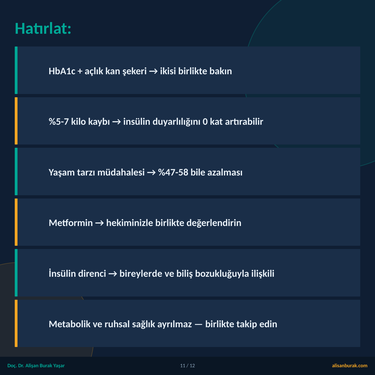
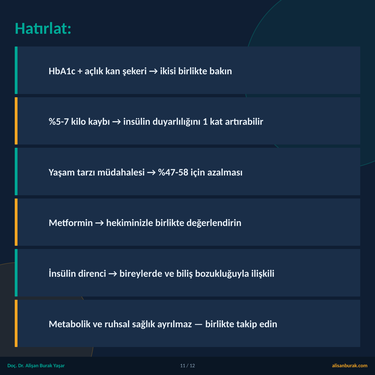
0: 0 -> 1
bile: bile -> için
